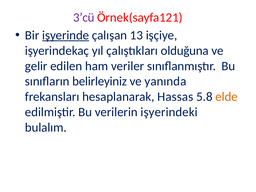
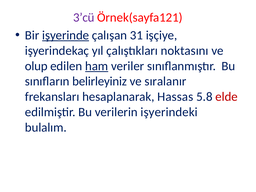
13: 13 -> 31
olduğuna: olduğuna -> noktasını
gelir: gelir -> olup
ham underline: none -> present
yanında: yanında -> sıralanır
elde colour: orange -> red
